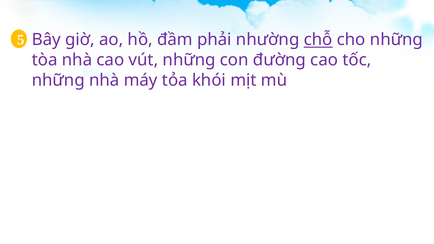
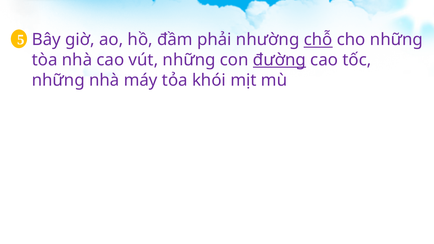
đường underline: none -> present
